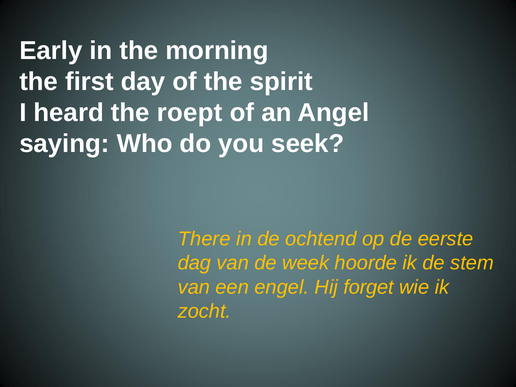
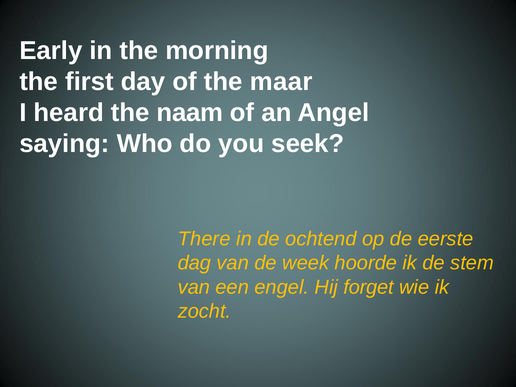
spirit: spirit -> maar
roept: roept -> naam
